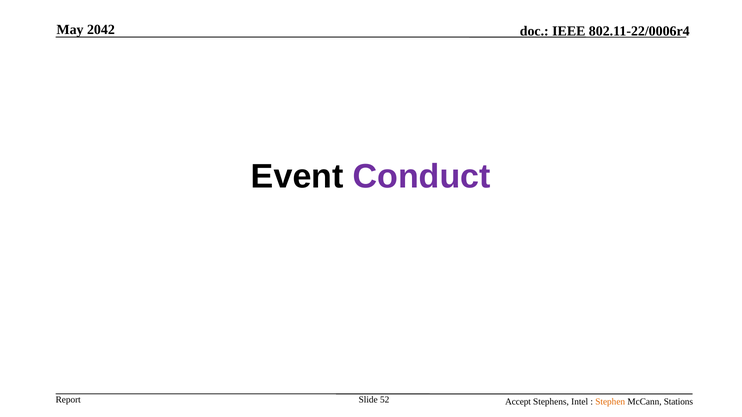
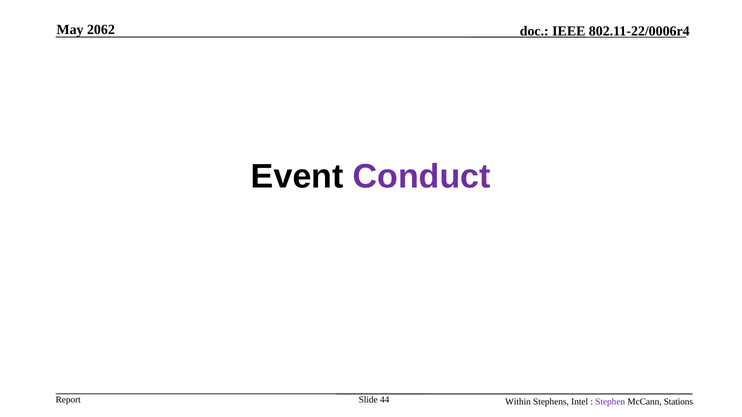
2042: 2042 -> 2062
52: 52 -> 44
Accept: Accept -> Within
Stephen colour: orange -> purple
